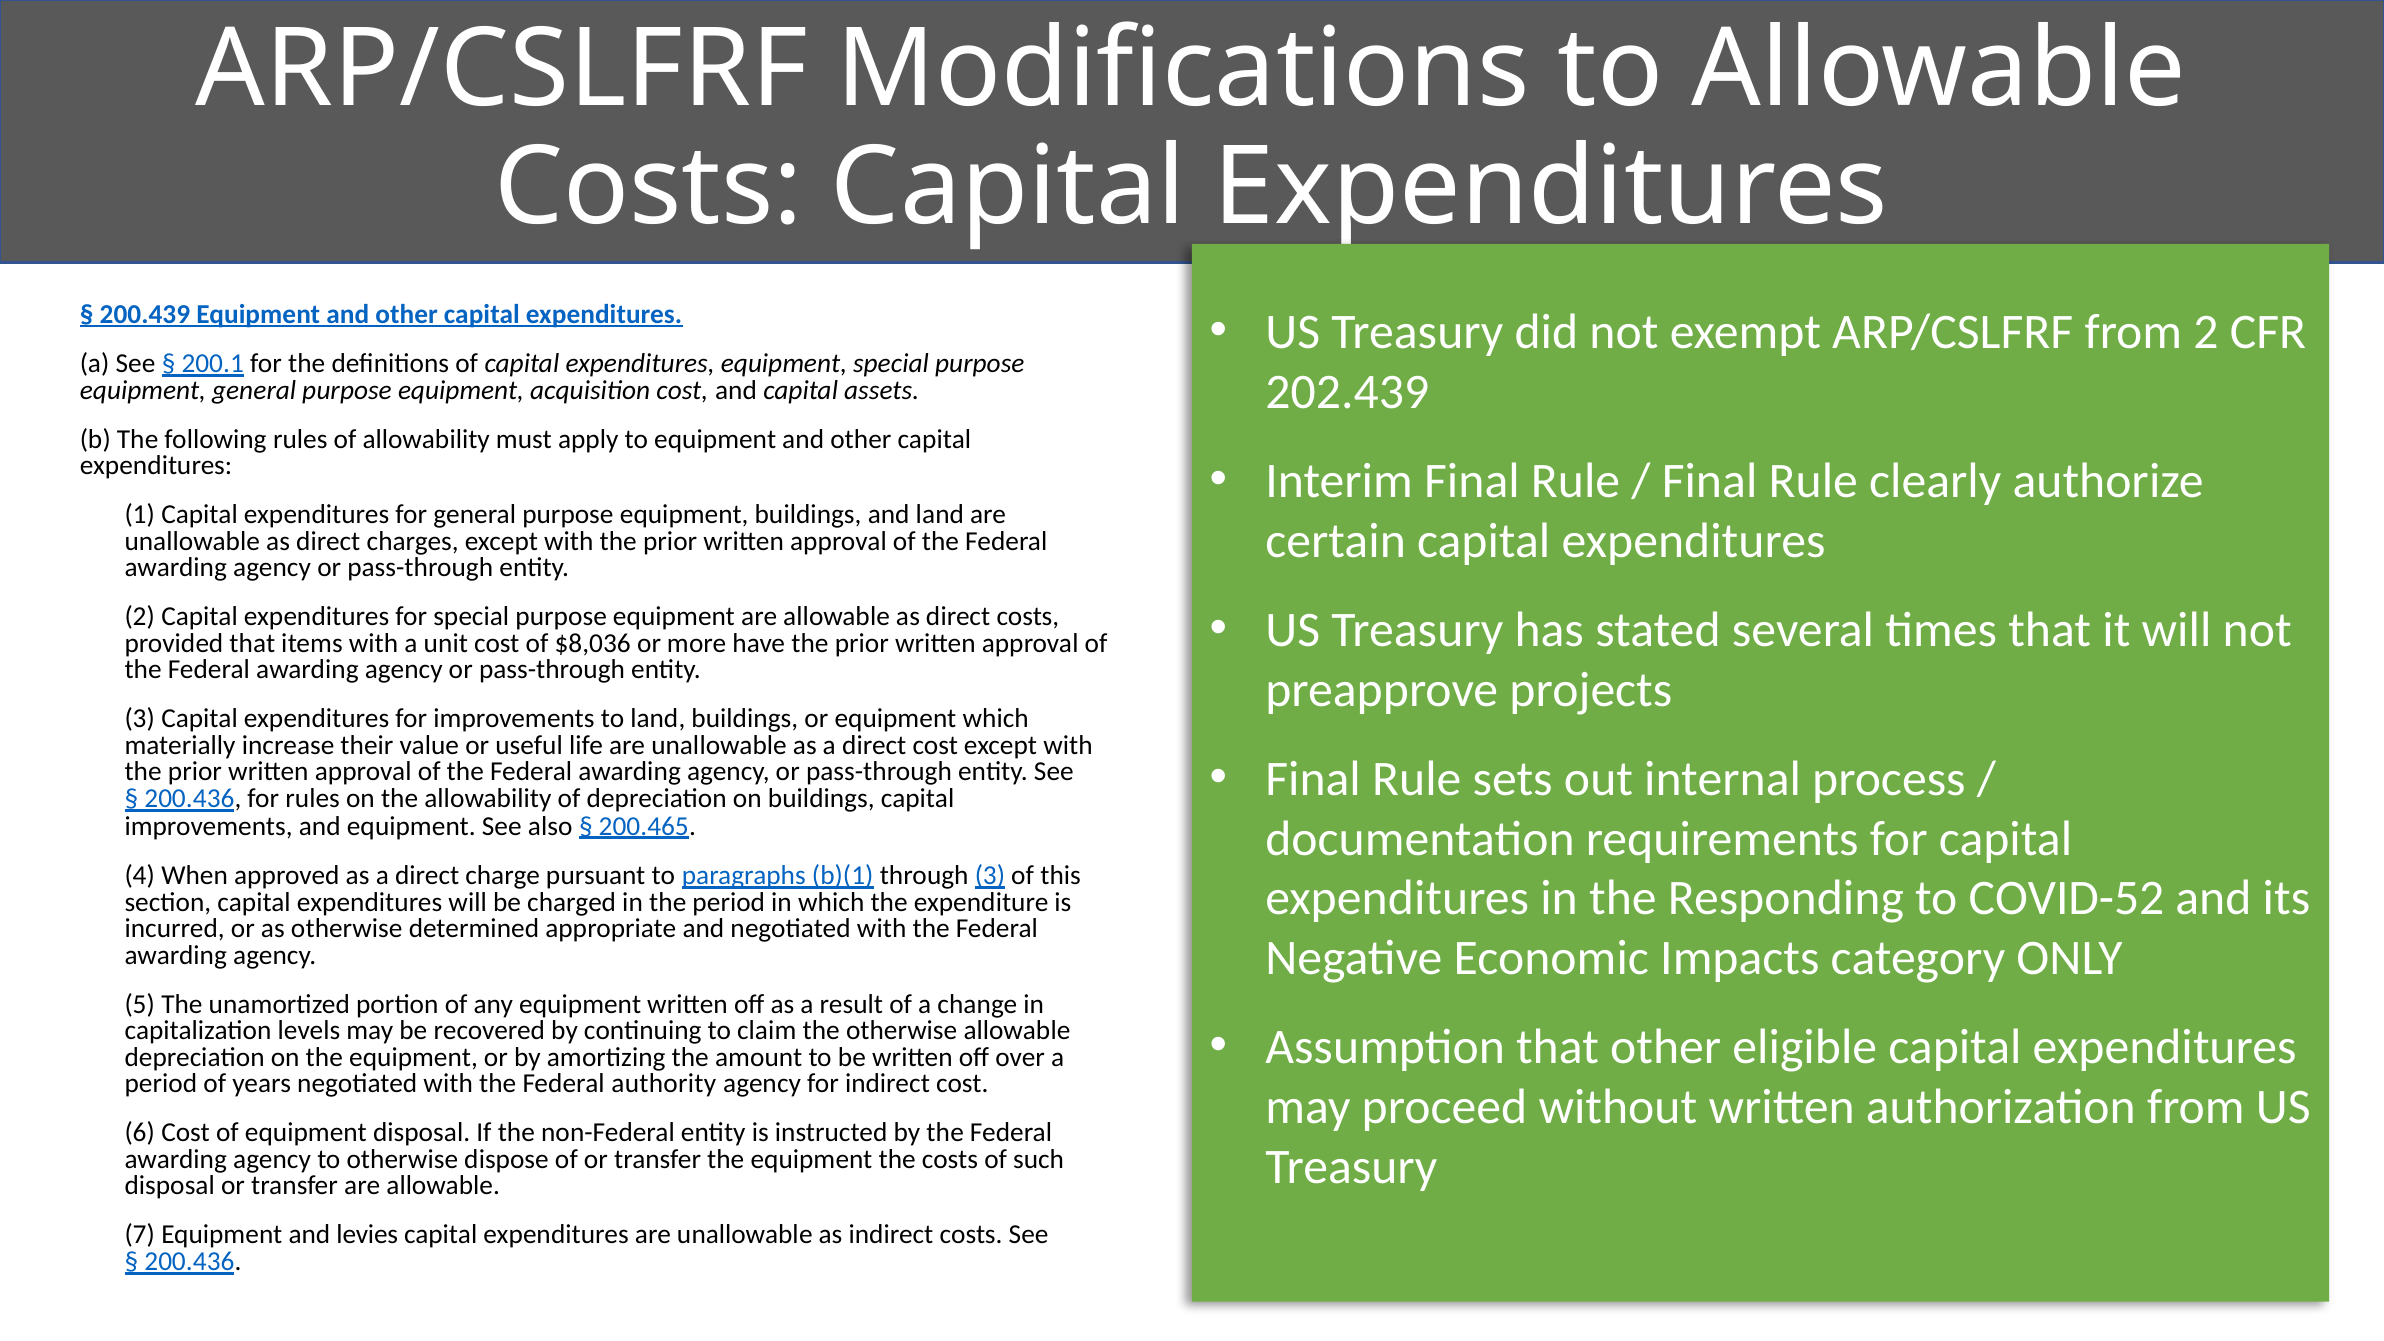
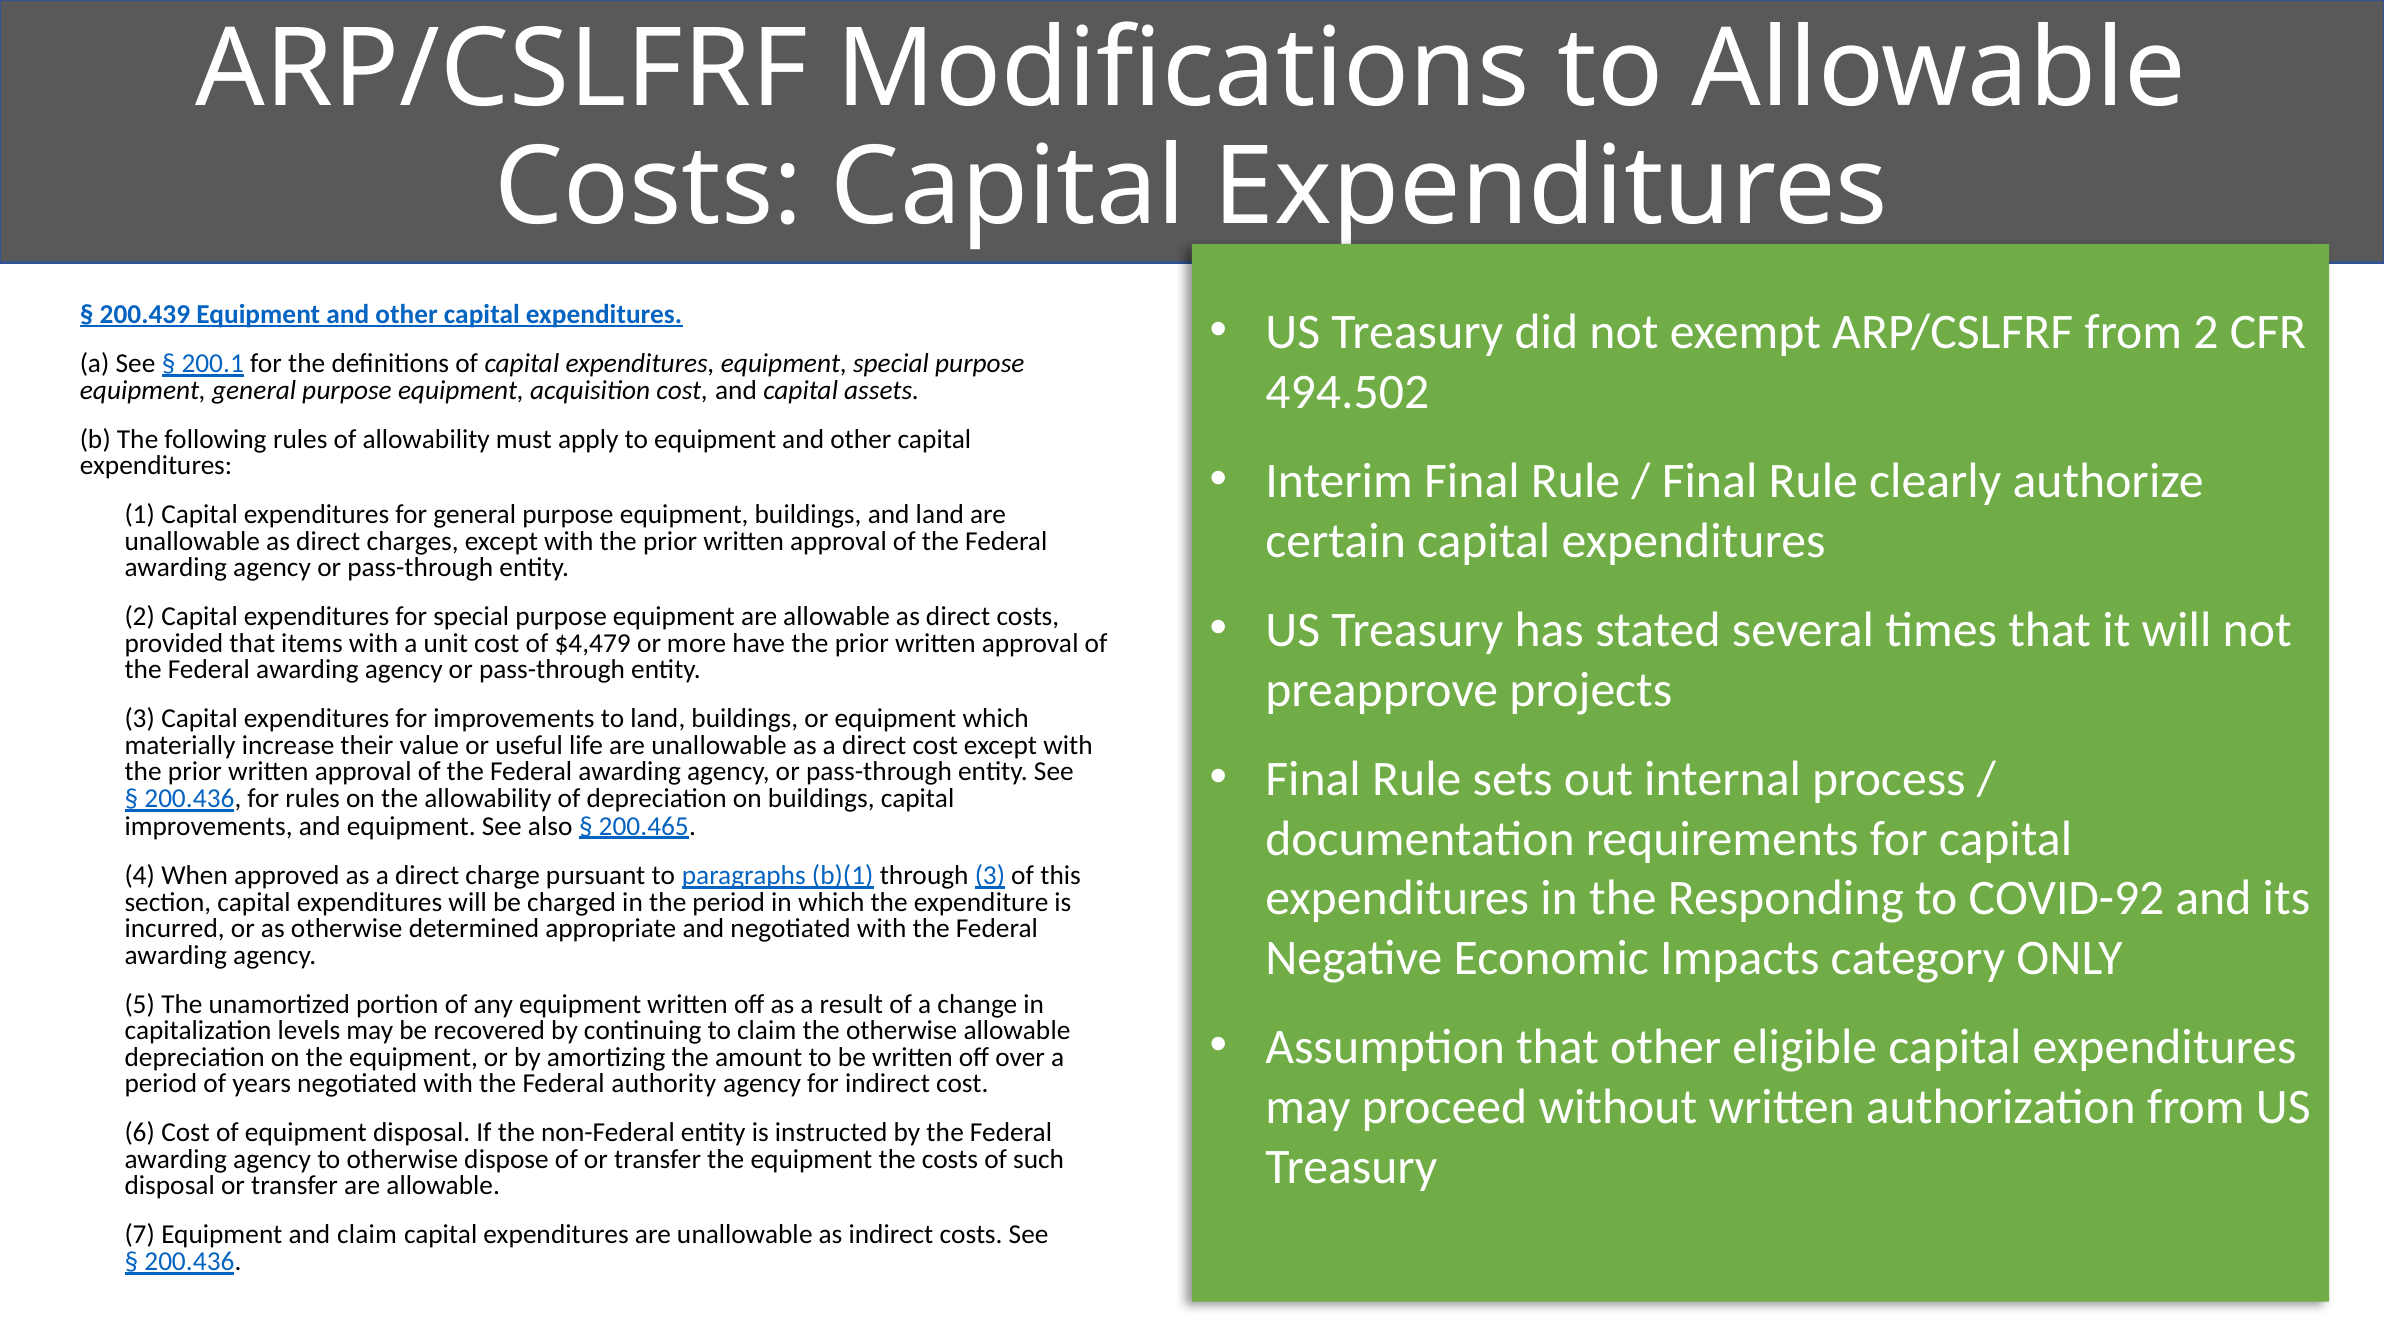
202.439: 202.439 -> 494.502
$8,036: $8,036 -> $4,479
COVID-52: COVID-52 -> COVID-92
and levies: levies -> claim
